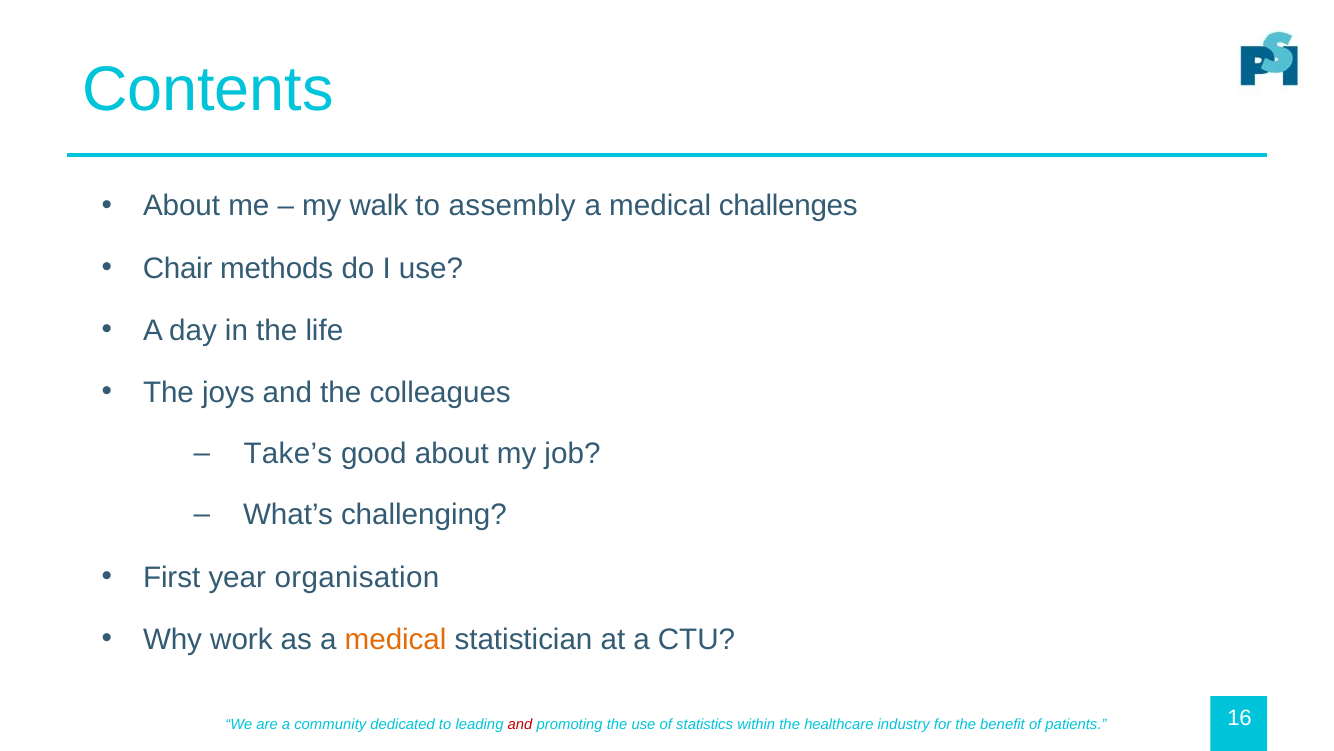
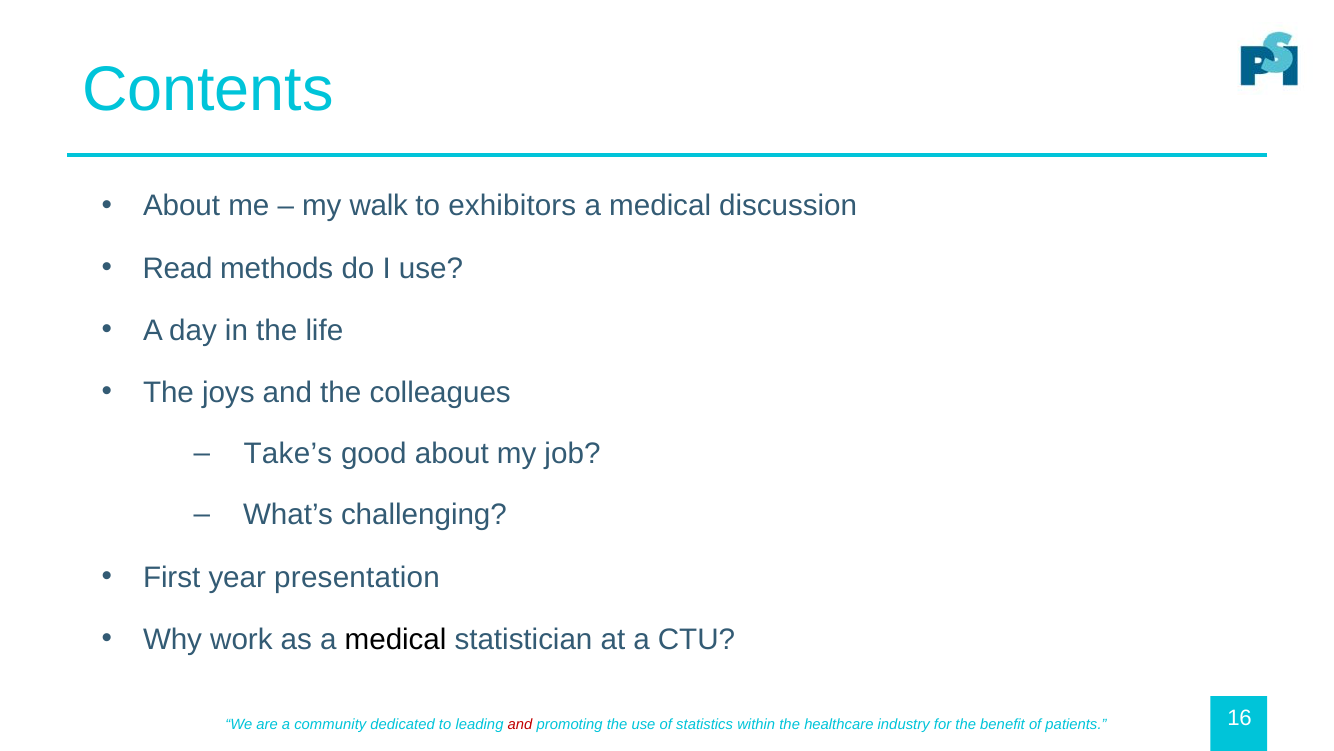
assembly: assembly -> exhibitors
challenges: challenges -> discussion
Chair: Chair -> Read
organisation: organisation -> presentation
medical at (396, 639) colour: orange -> black
